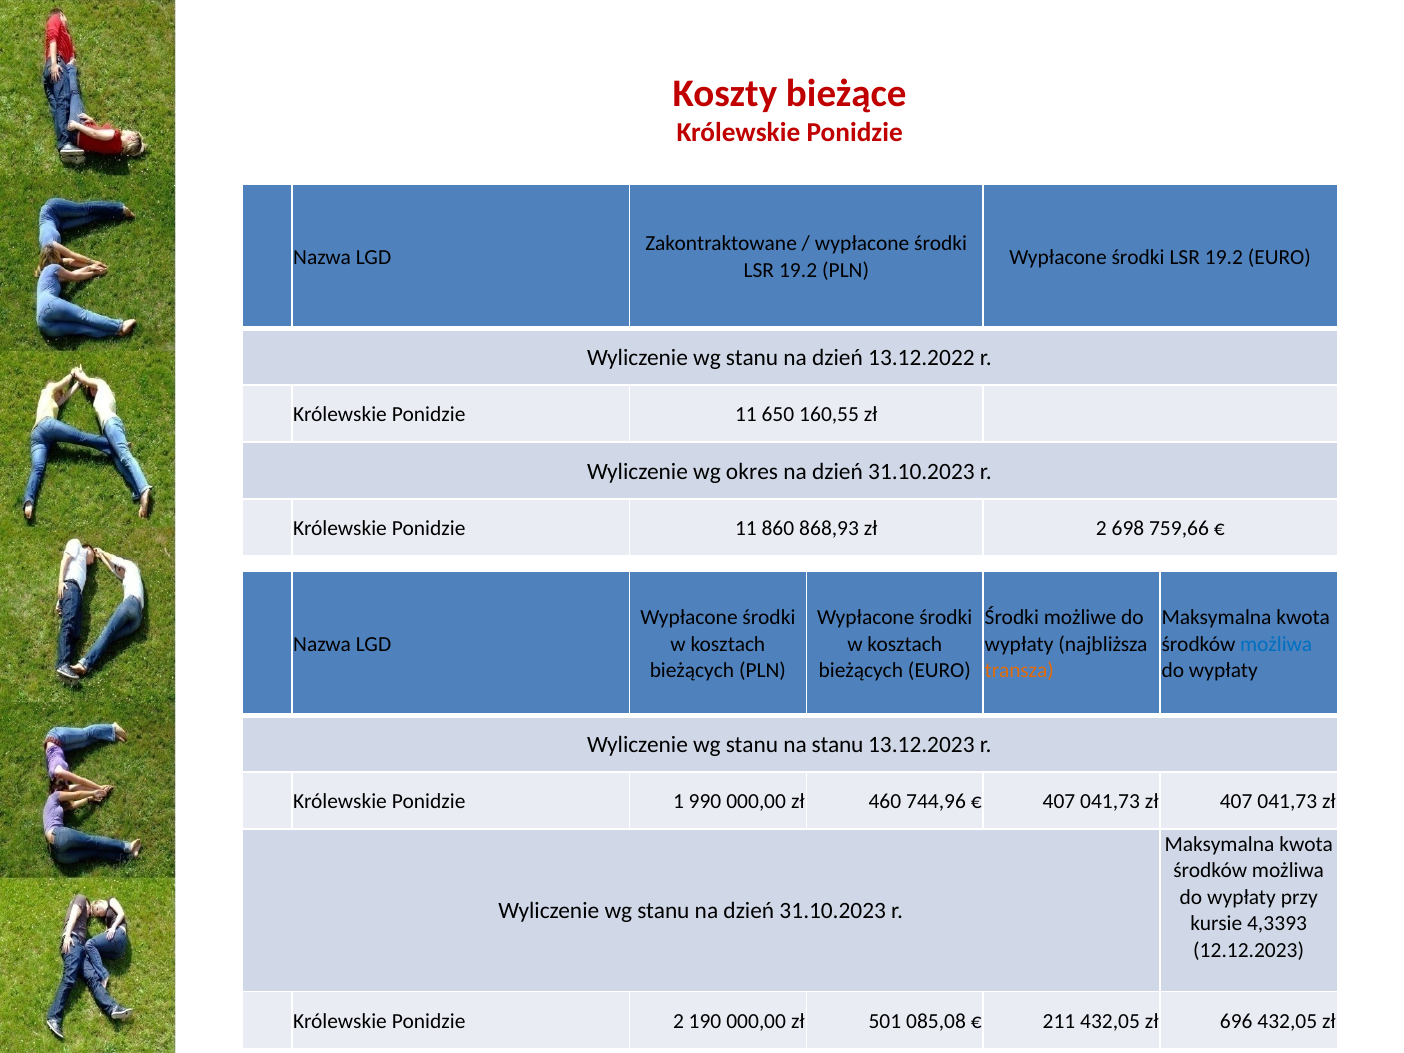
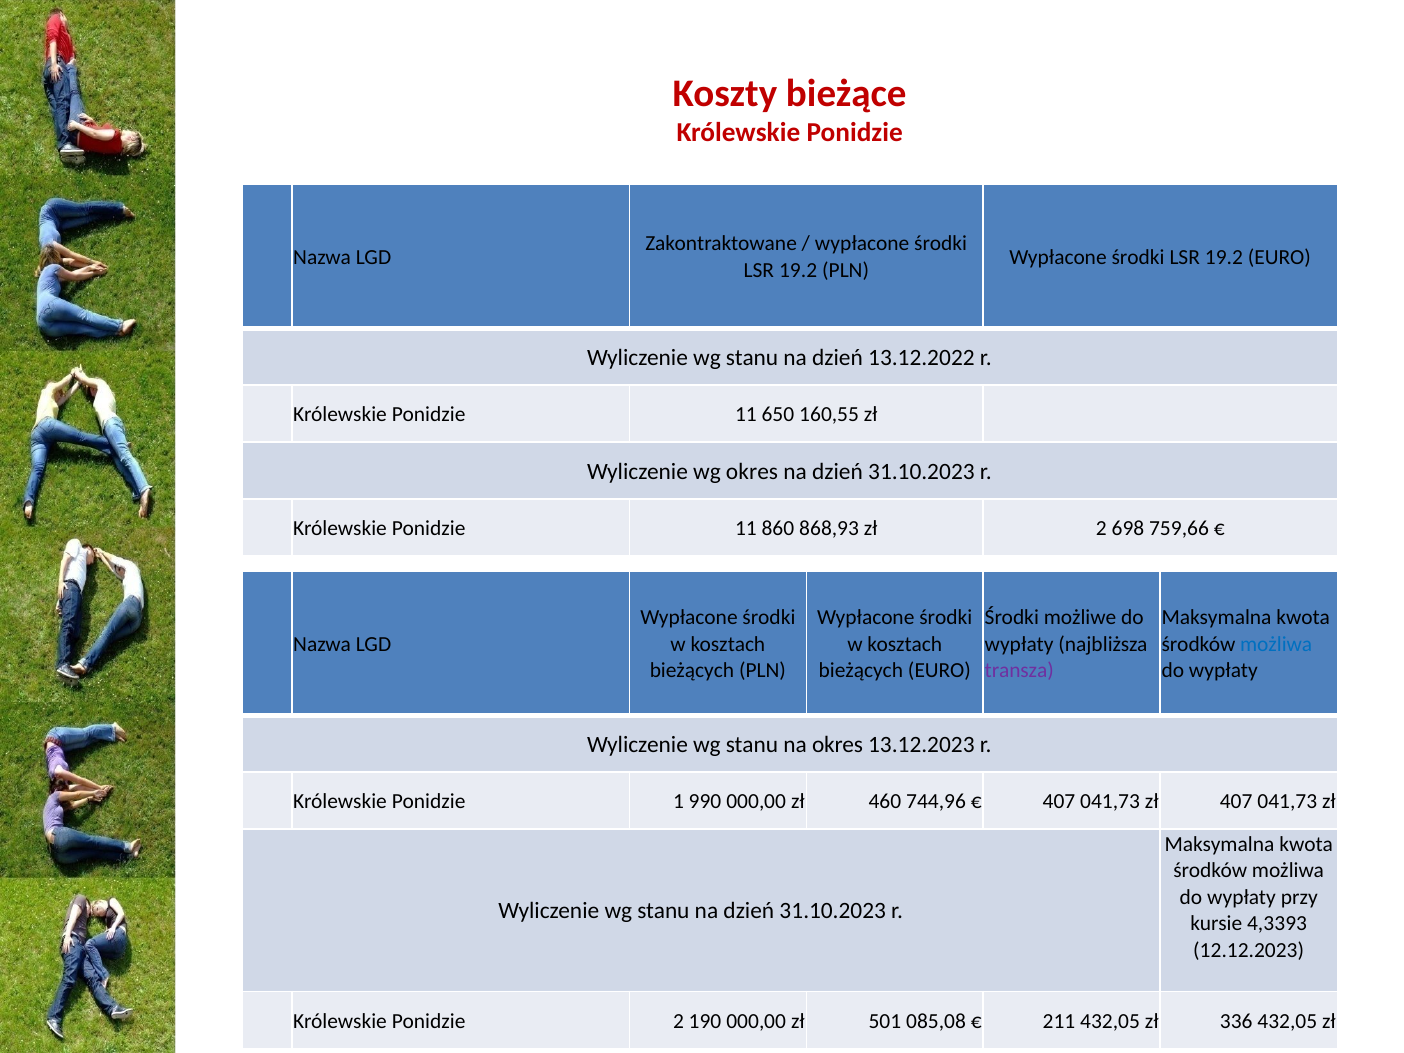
transza colour: orange -> purple
na stanu: stanu -> okres
696: 696 -> 336
